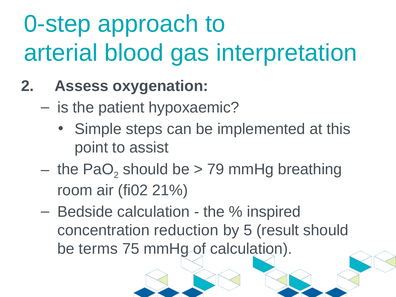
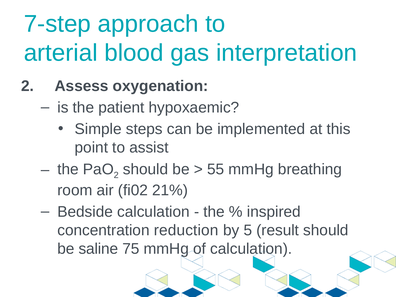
0-step: 0-step -> 7-step
79: 79 -> 55
terms: terms -> saline
